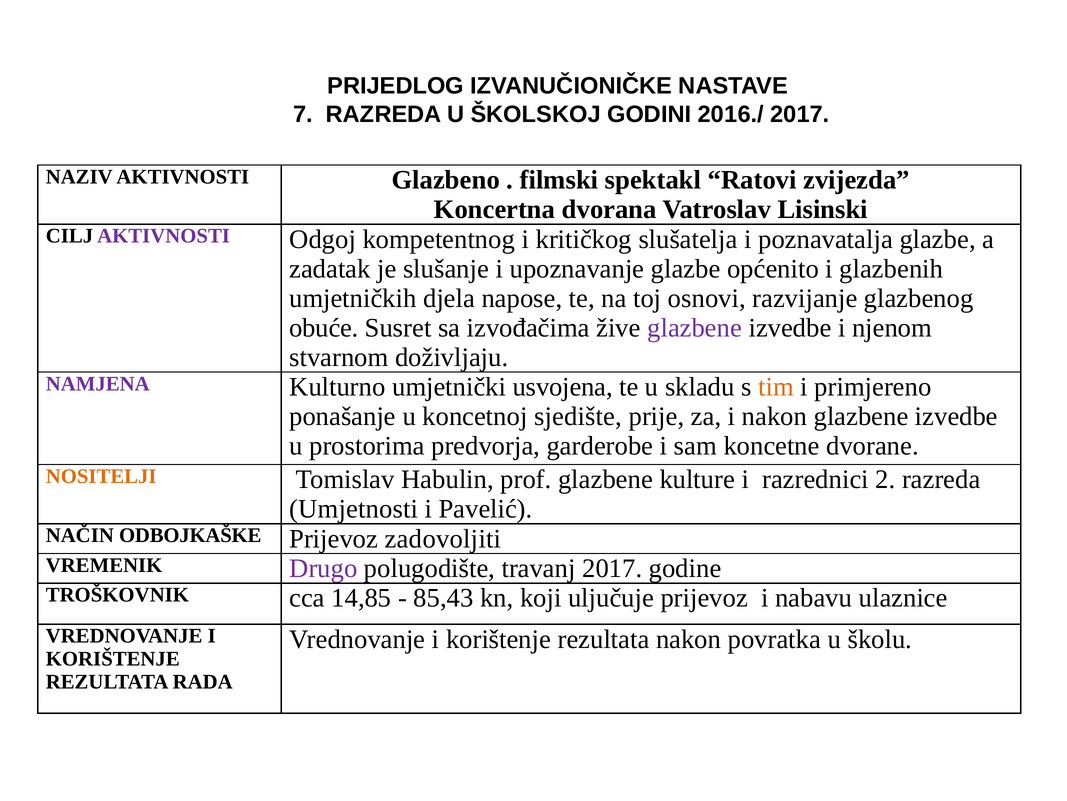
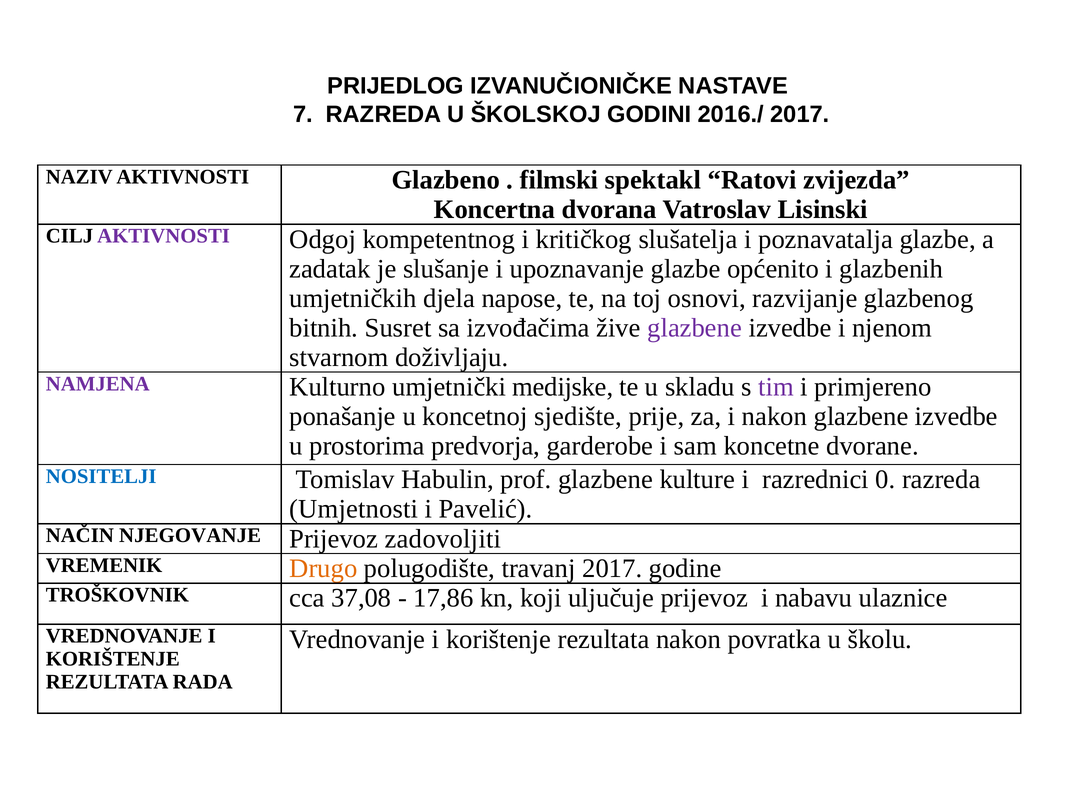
obuće: obuće -> bitnih
usvojena: usvojena -> medijske
tim colour: orange -> purple
NOSITELJI colour: orange -> blue
2: 2 -> 0
ODBOJKAŠKE: ODBOJKAŠKE -> NJEGOVANJE
Drugo colour: purple -> orange
14,85: 14,85 -> 37,08
85,43: 85,43 -> 17,86
